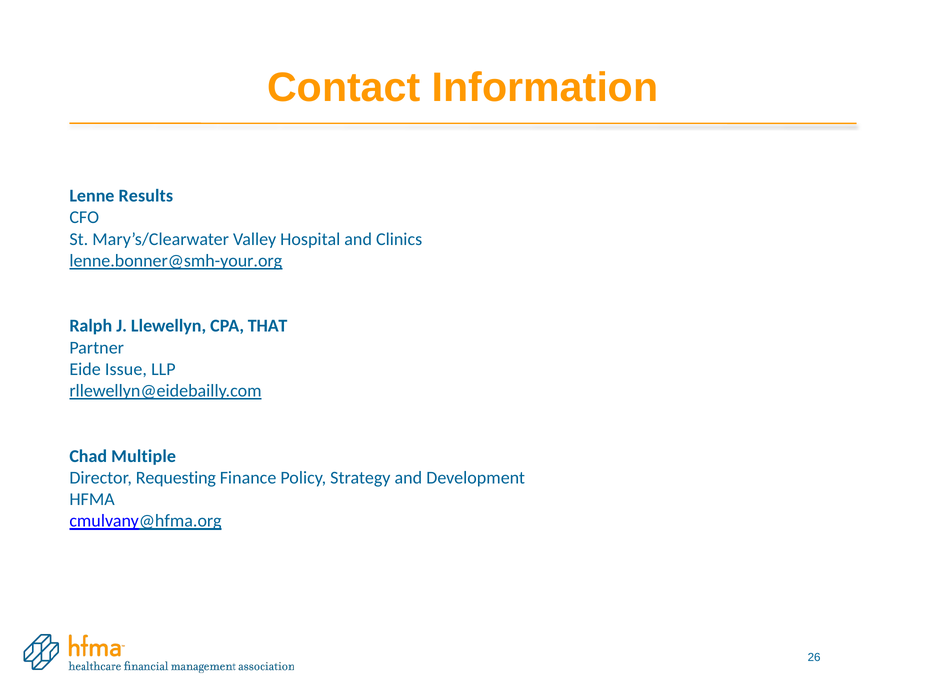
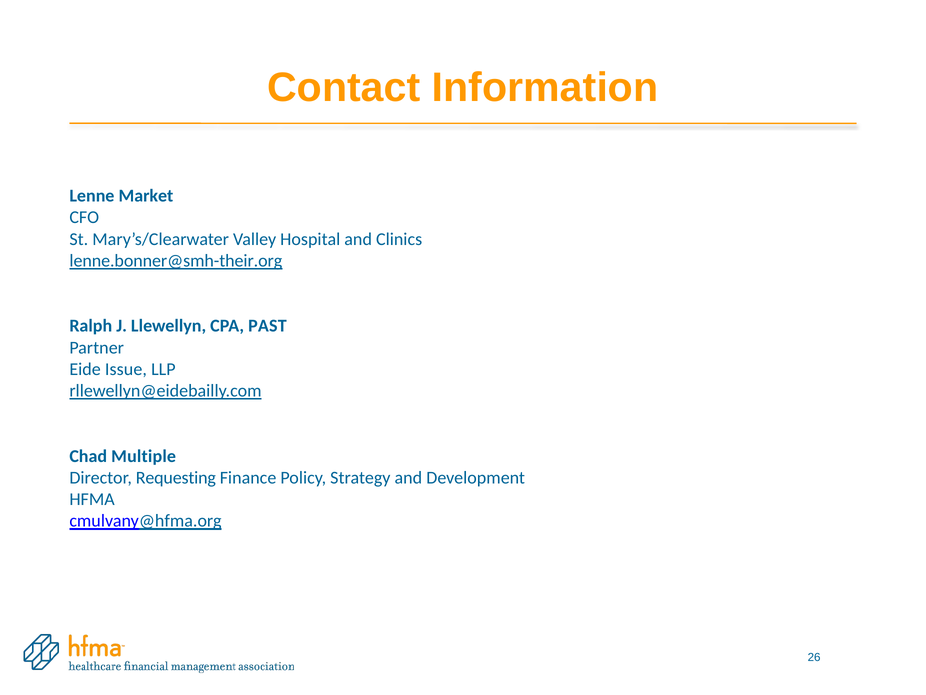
Results: Results -> Market
lenne.bonner@smh-your.org: lenne.bonner@smh-your.org -> lenne.bonner@smh-their.org
THAT: THAT -> PAST
